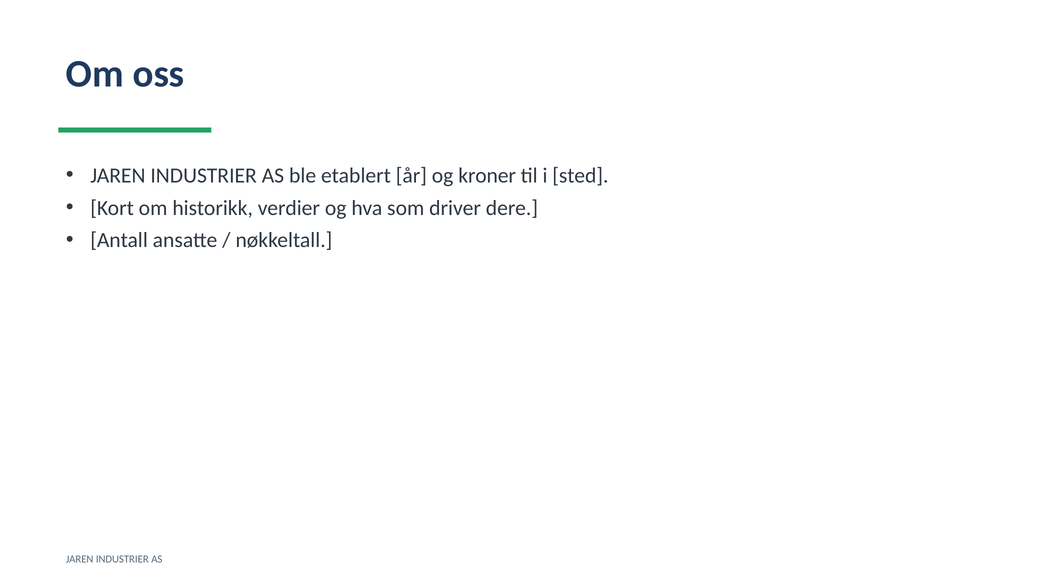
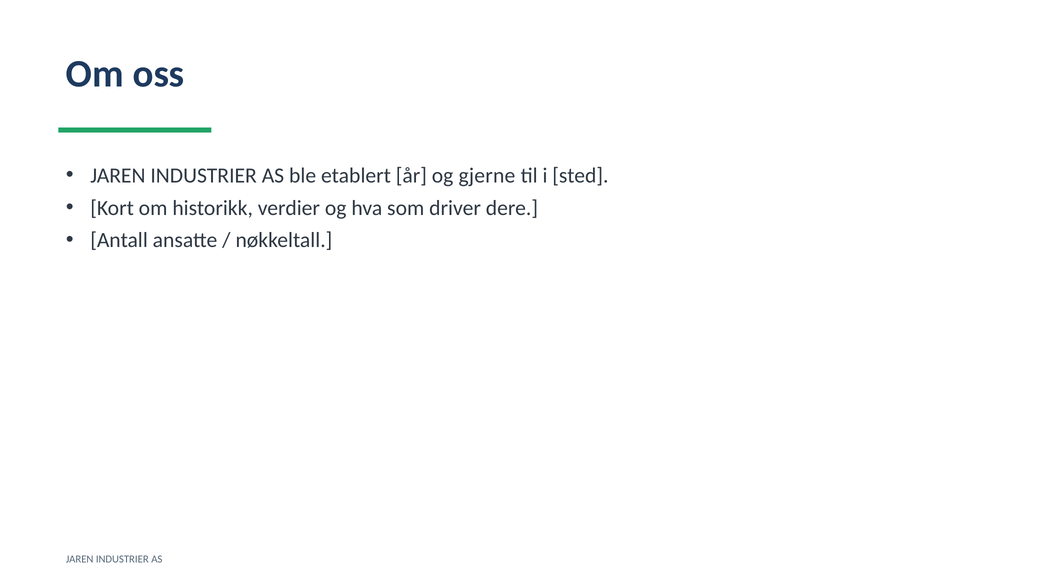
kroner: kroner -> gjerne
